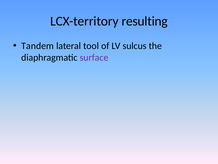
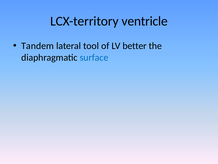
resulting: resulting -> ventricle
sulcus: sulcus -> better
surface colour: purple -> blue
